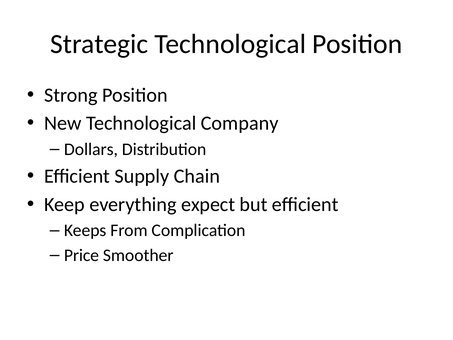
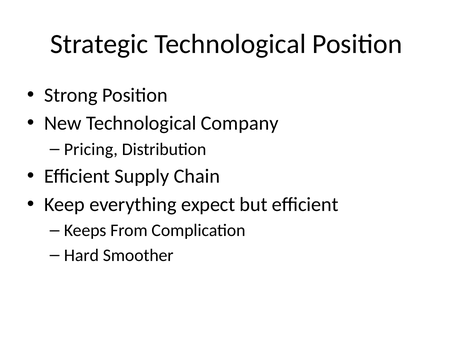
Dollars: Dollars -> Pricing
Price: Price -> Hard
